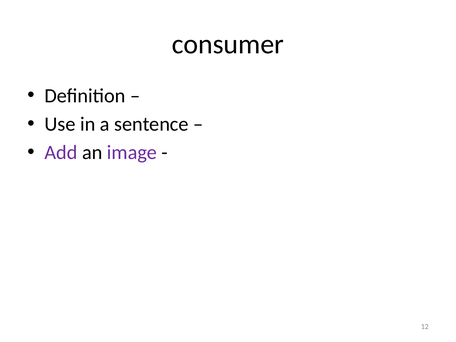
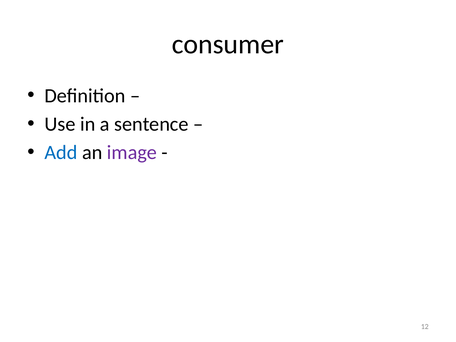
Add colour: purple -> blue
